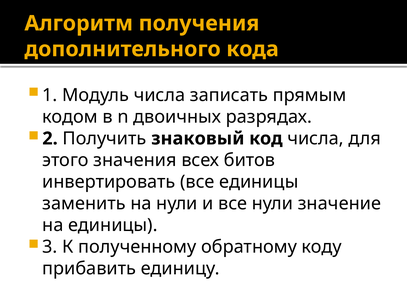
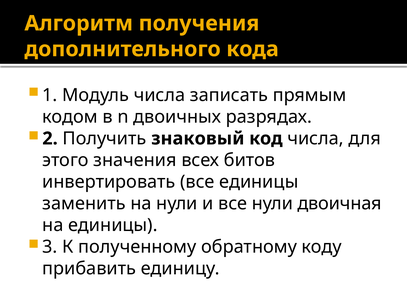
значение: значение -> двоичная
